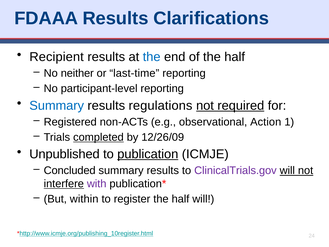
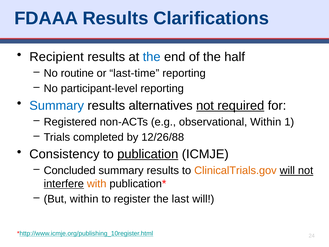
neither: neither -> routine
regulations: regulations -> alternatives
observational Action: Action -> Within
completed underline: present -> none
12/26/09: 12/26/09 -> 12/26/88
Unpublished: Unpublished -> Consistency
ClinicalTrials.gov colour: purple -> orange
with colour: purple -> orange
register the half: half -> last
